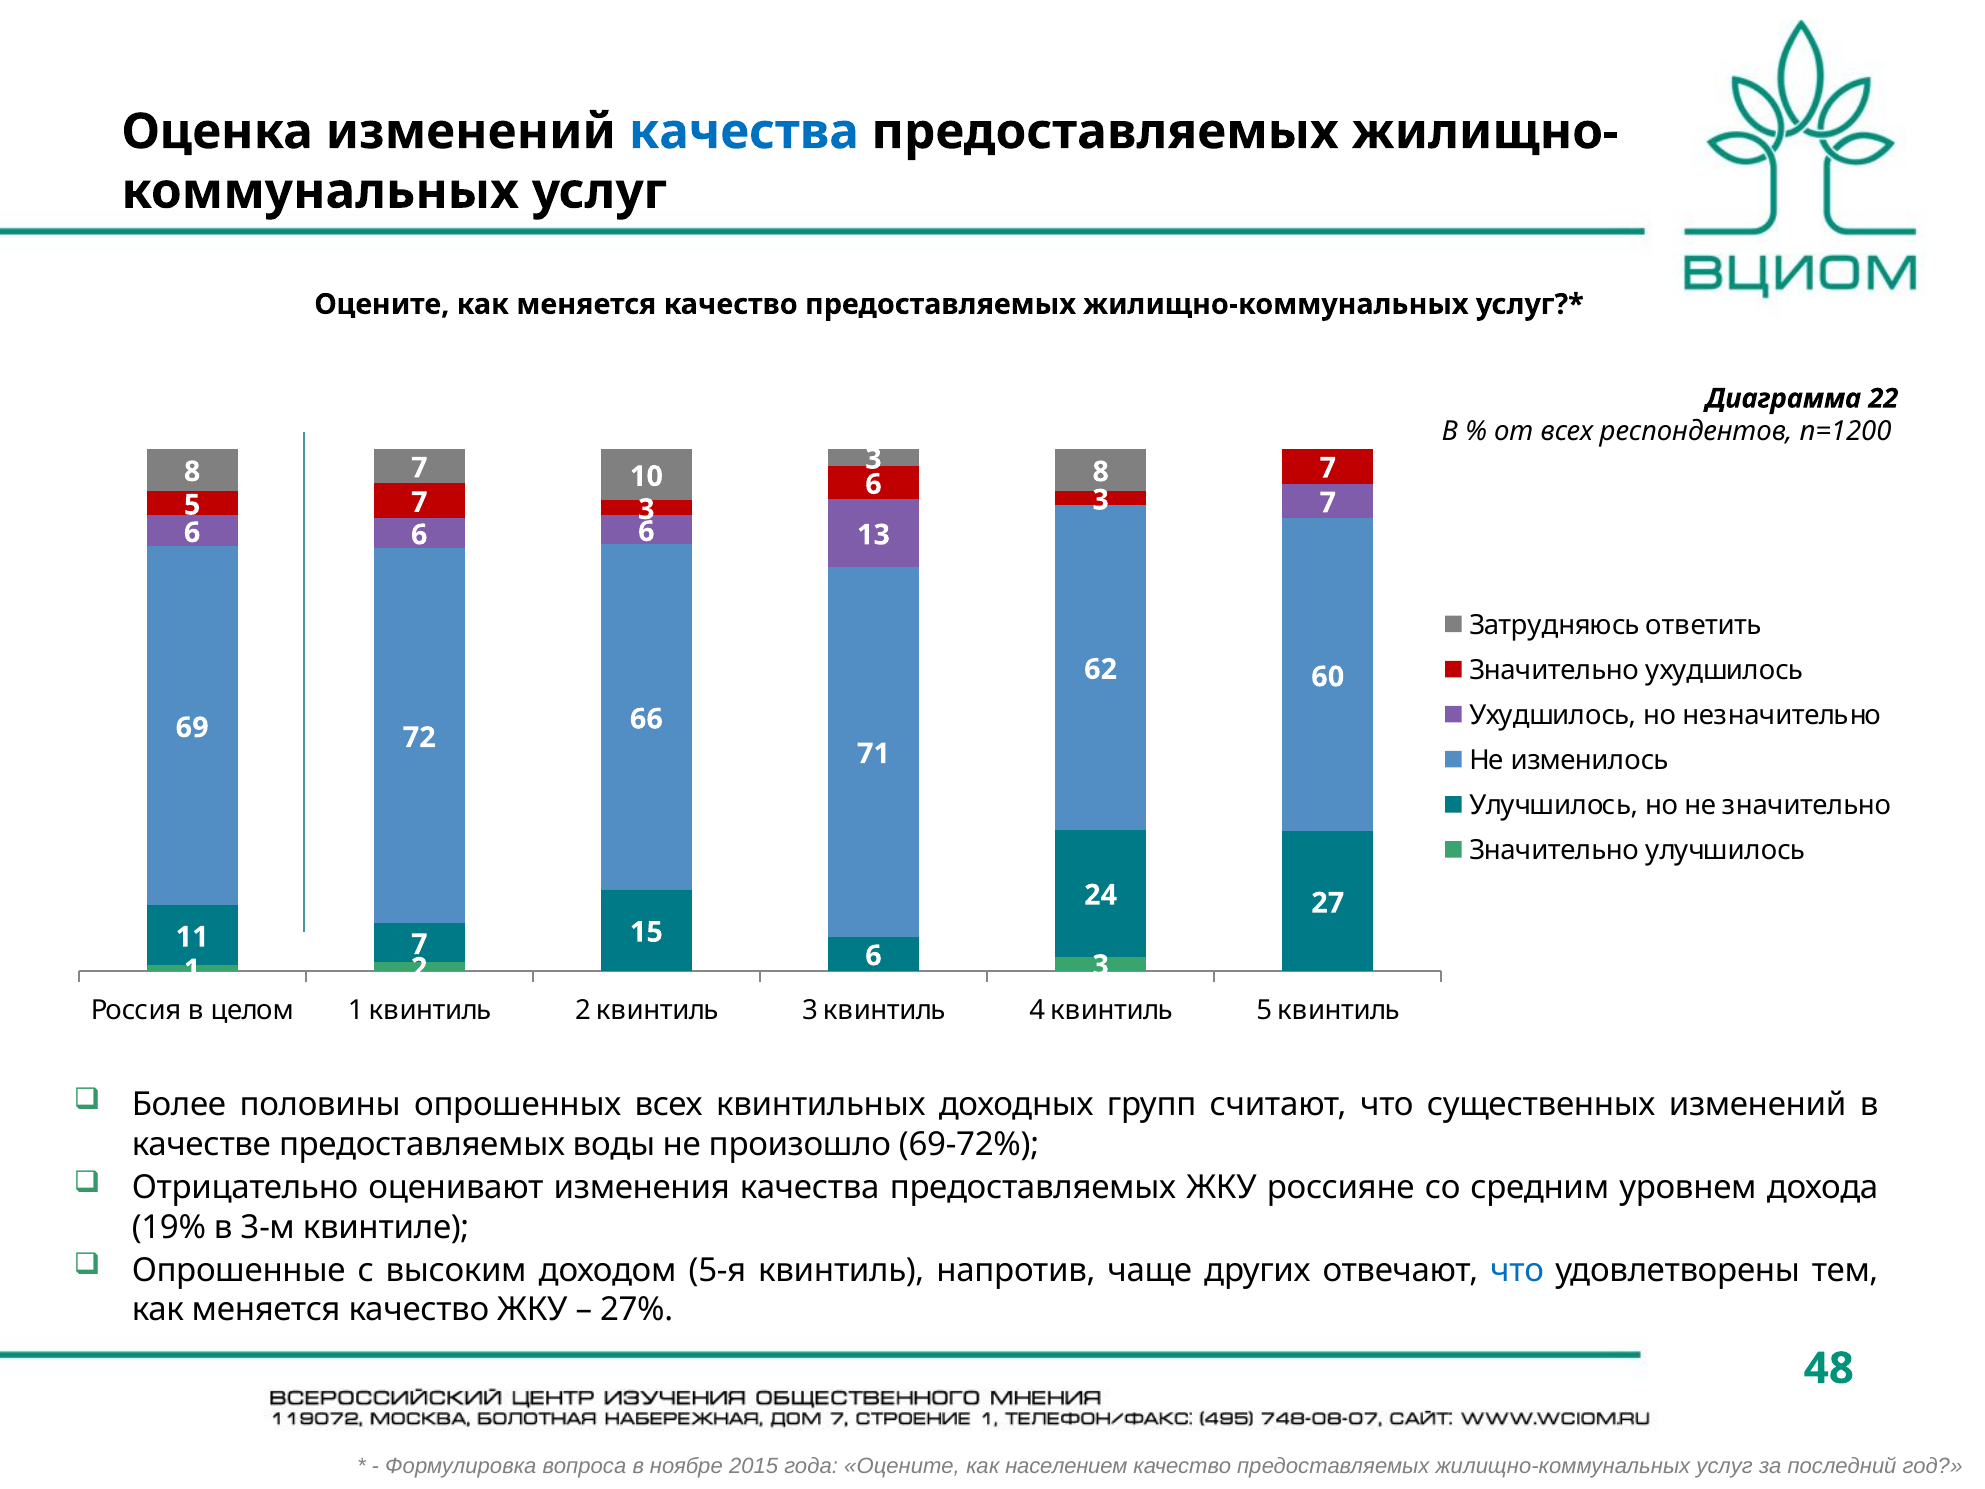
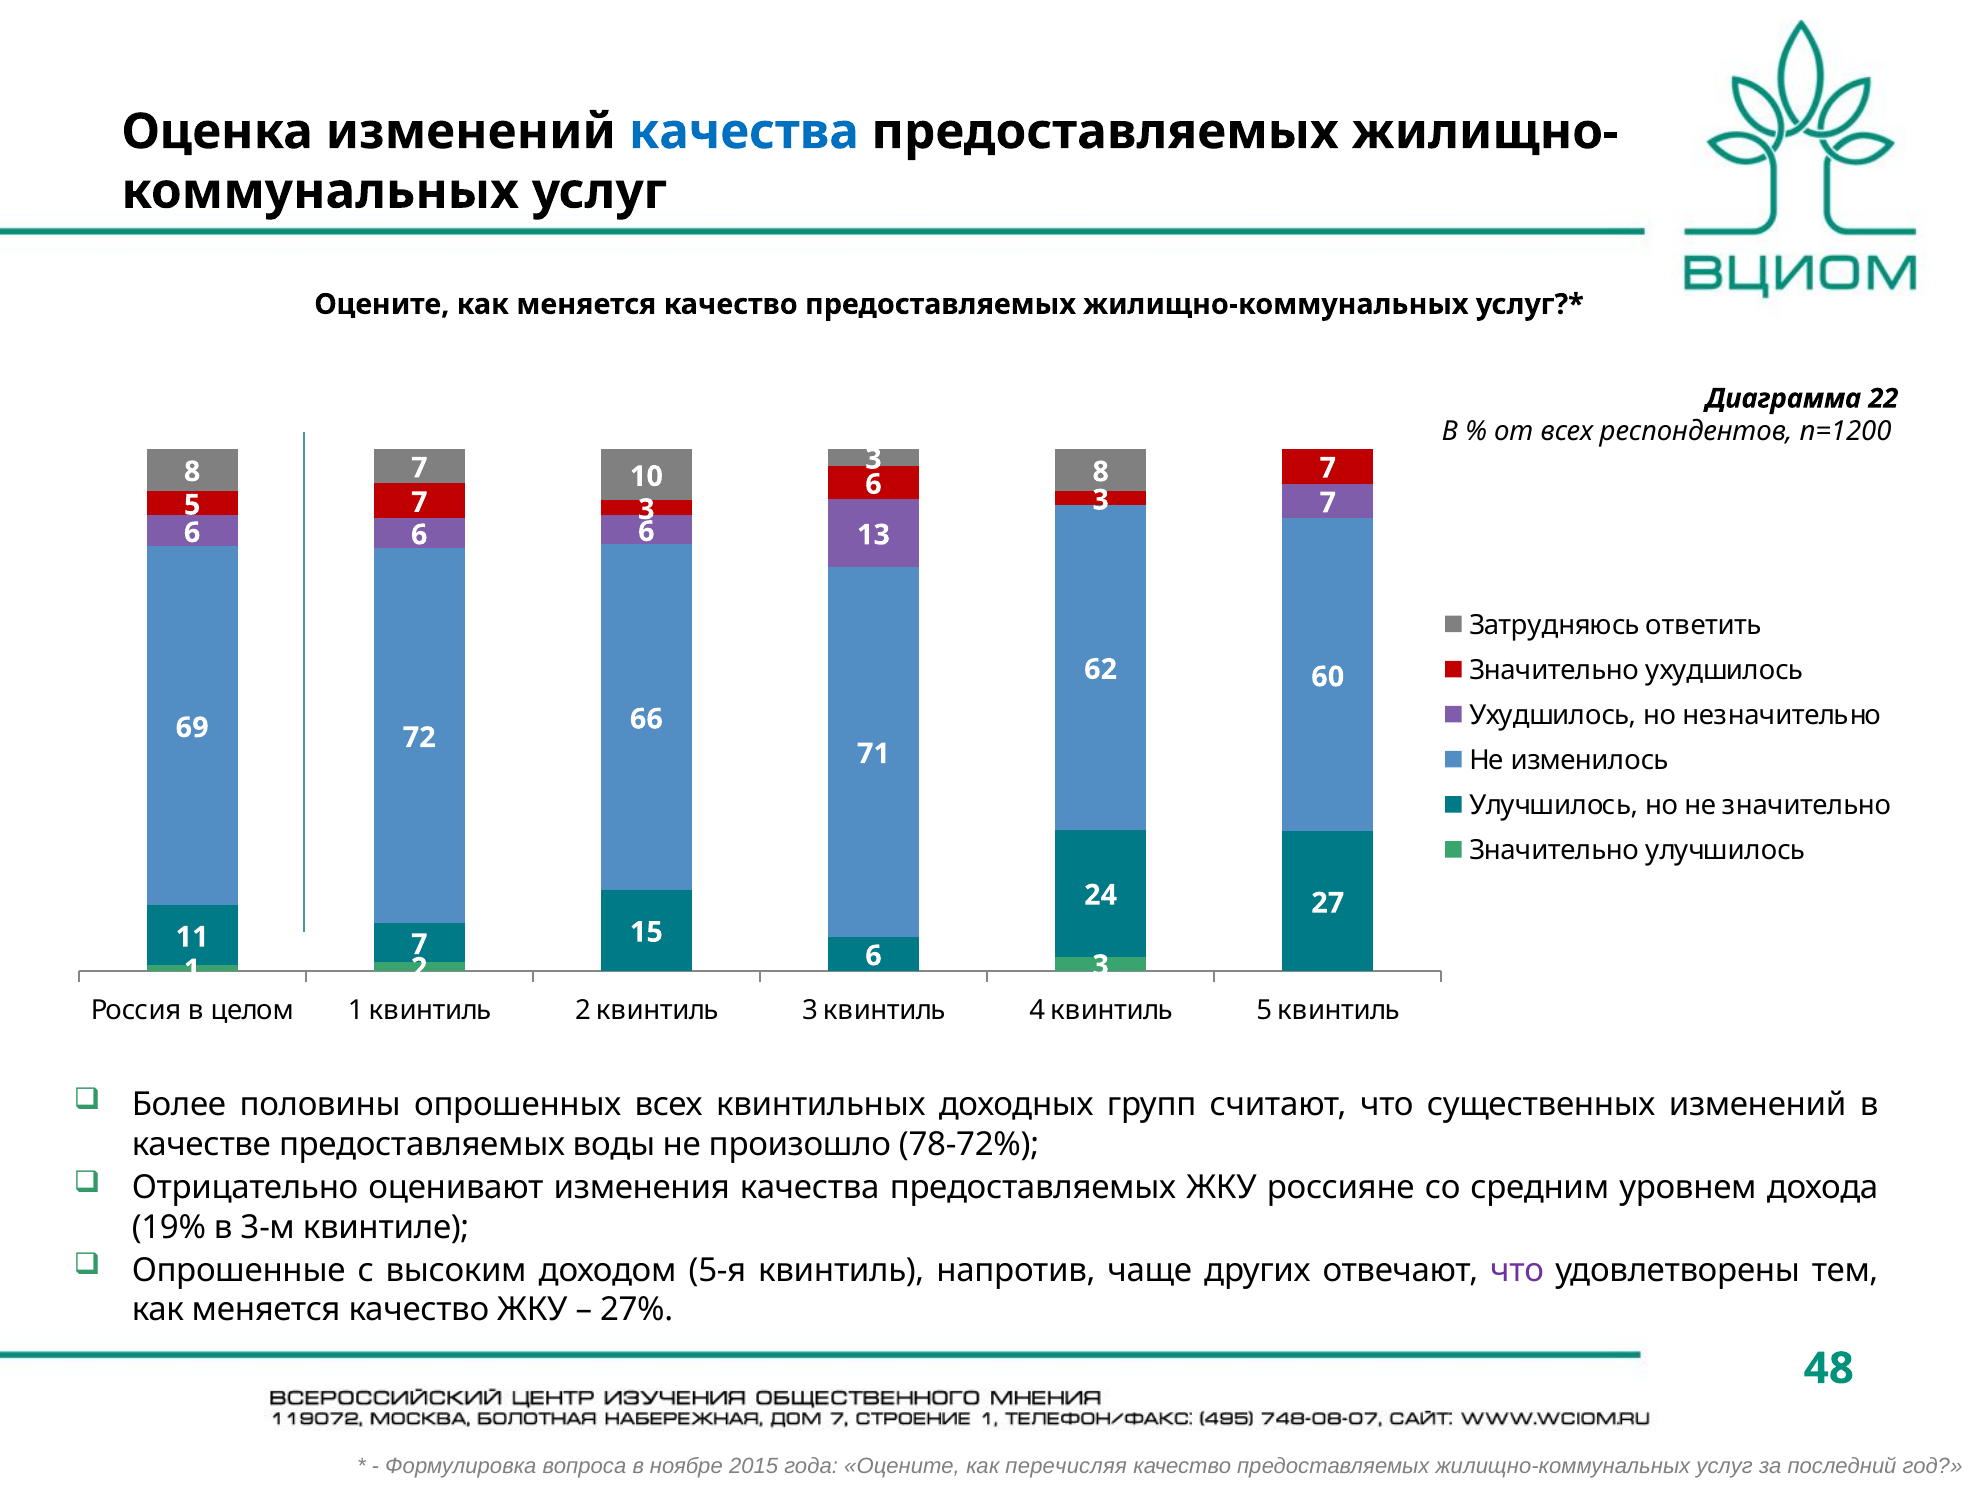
69-72%: 69-72% -> 78-72%
что at (1517, 1270) colour: blue -> purple
населением: населением -> перечисляя
